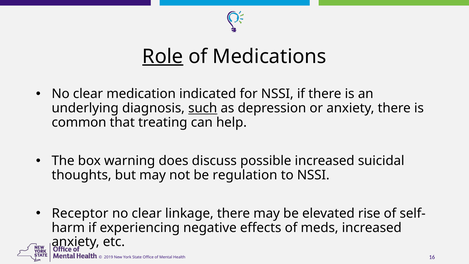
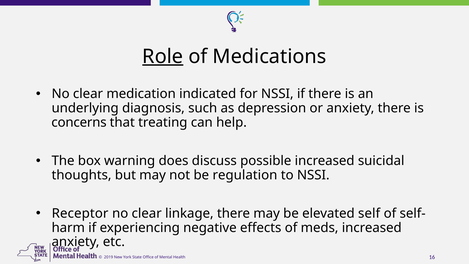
such underline: present -> none
common: common -> concerns
rise: rise -> self
